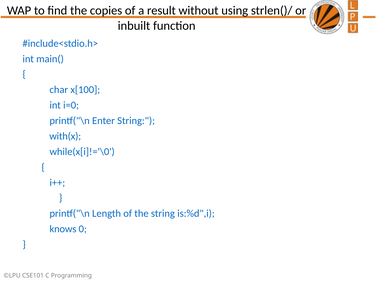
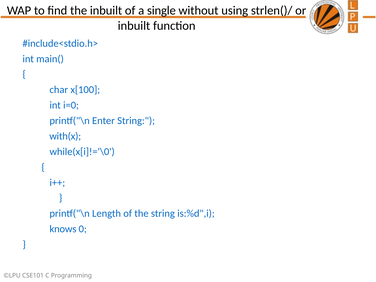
the copies: copies -> inbuilt
result: result -> single
